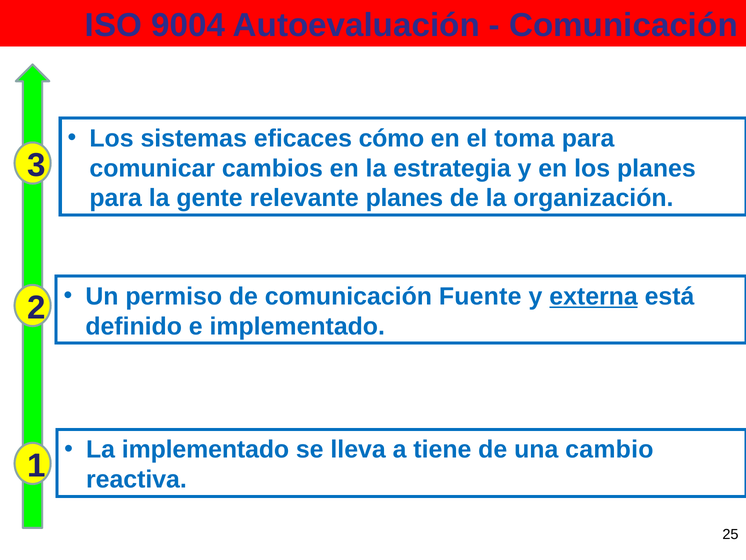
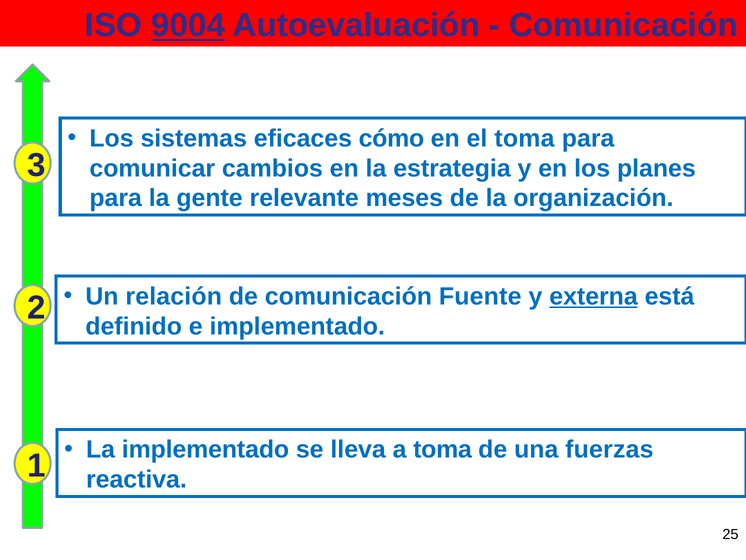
9004 underline: none -> present
relevante planes: planes -> meses
permiso: permiso -> relación
a tiene: tiene -> toma
cambio: cambio -> fuerzas
